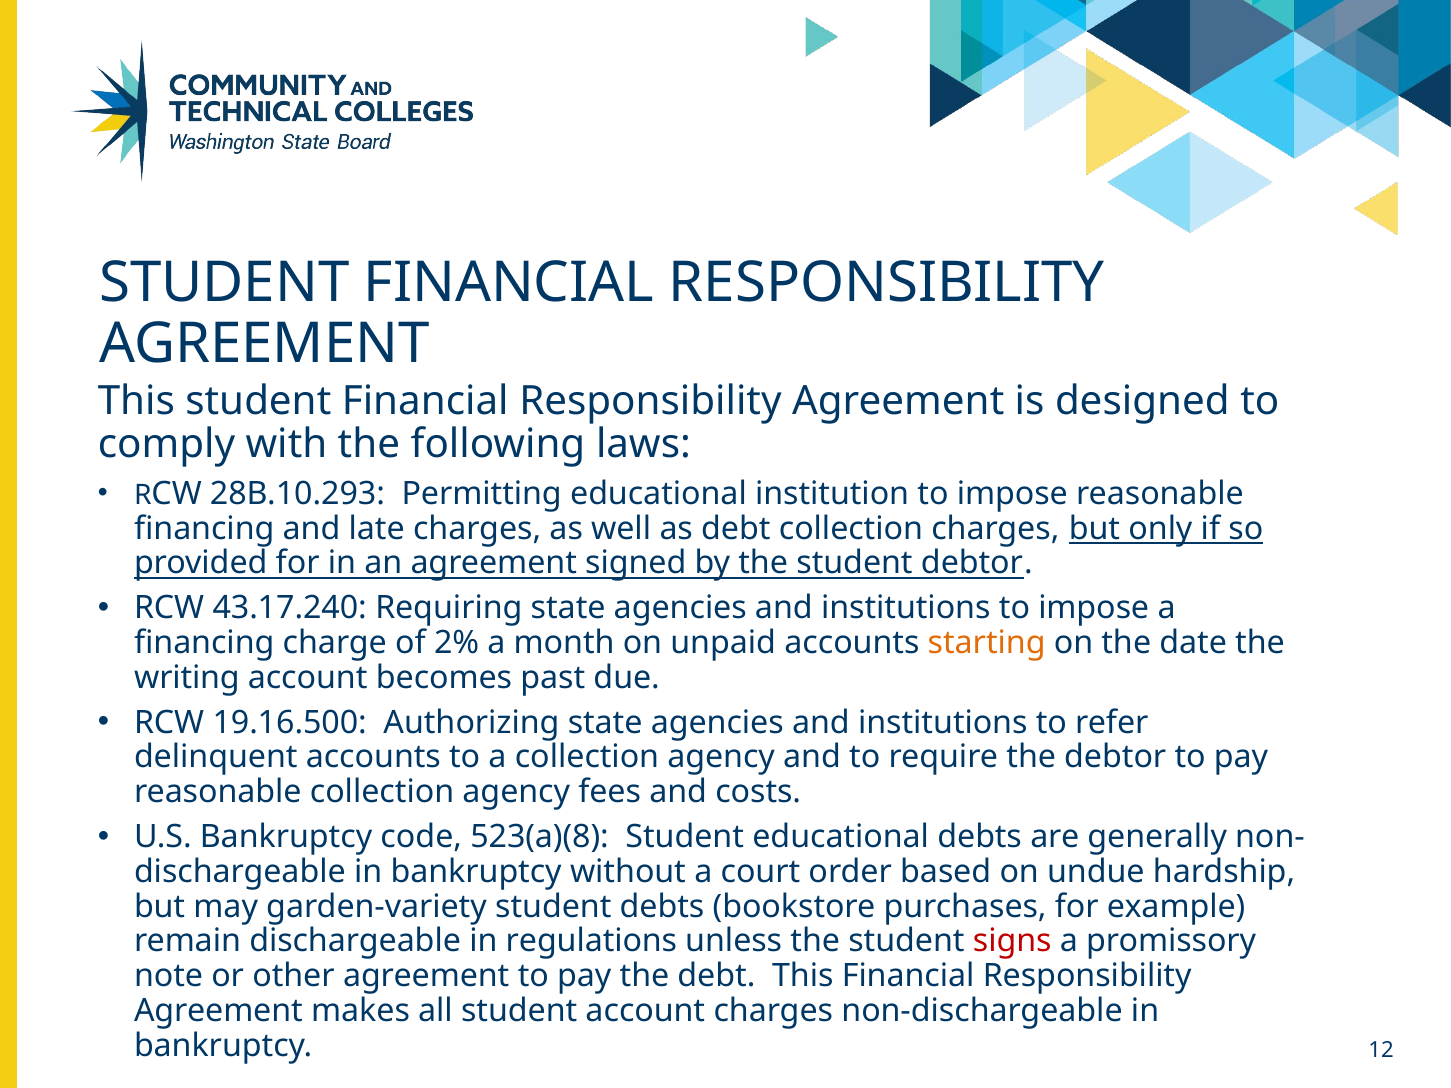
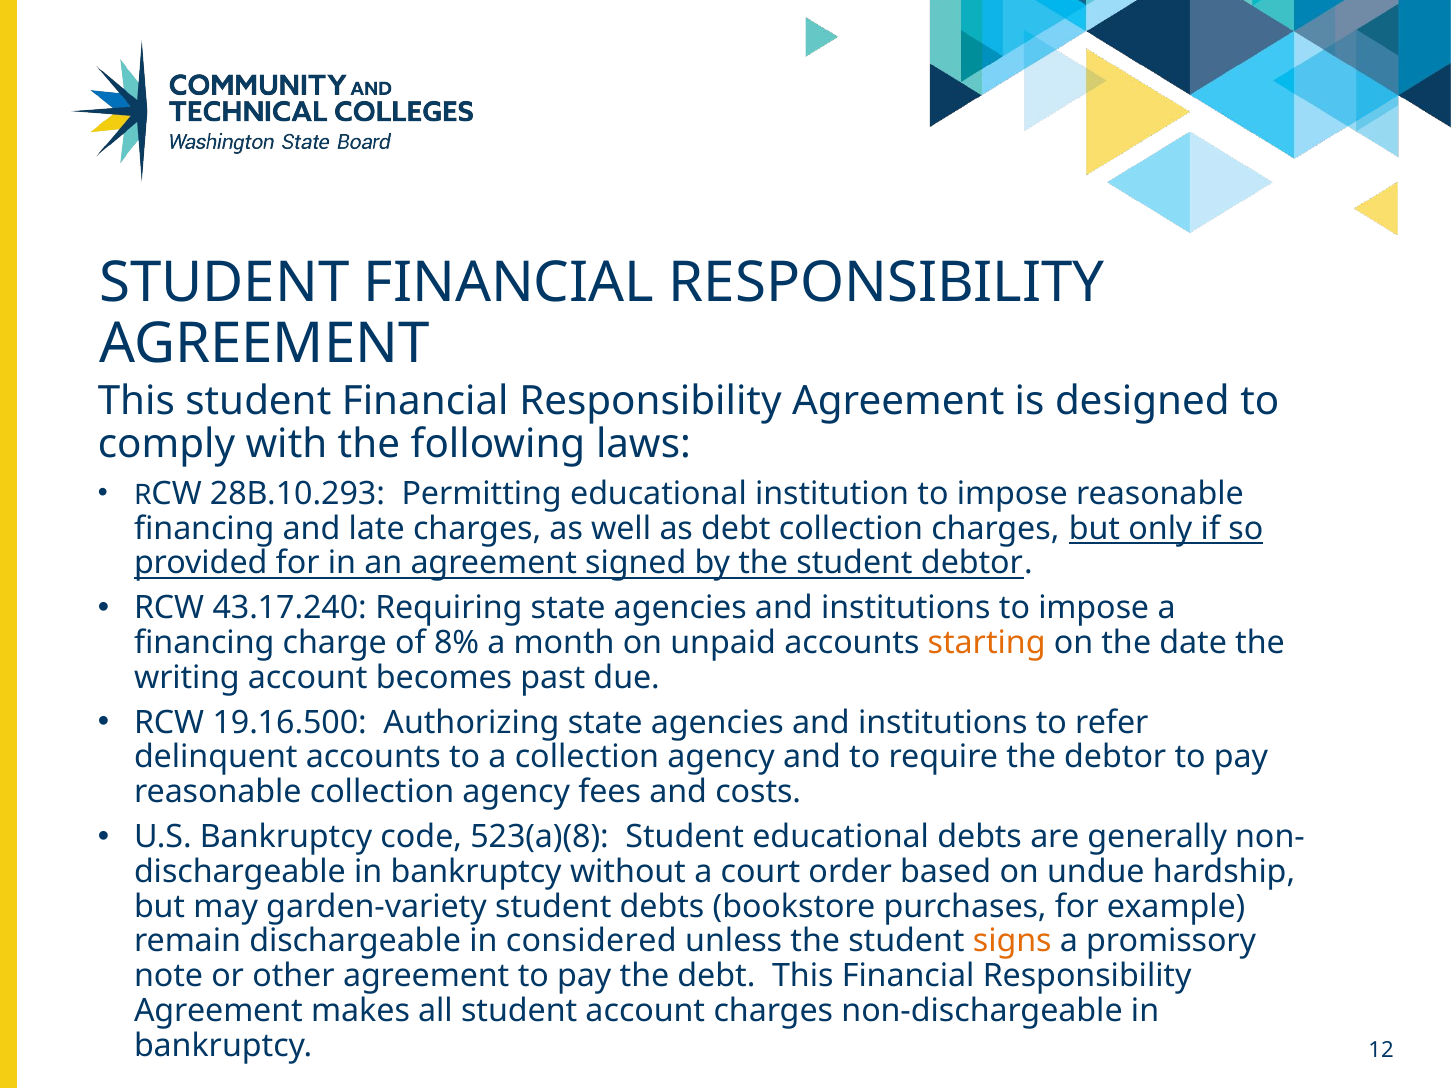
2%: 2% -> 8%
regulations: regulations -> considered
signs colour: red -> orange
